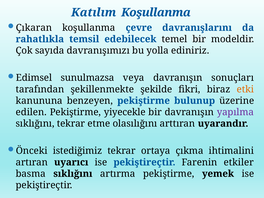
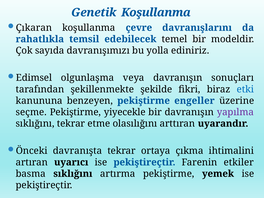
Katılım: Katılım -> Genetik
sunulmazsa: sunulmazsa -> olgunlaşma
etki colour: orange -> blue
bulunup: bulunup -> engeller
edilen: edilen -> seçme
istediğimiz: istediğimiz -> davranışta
